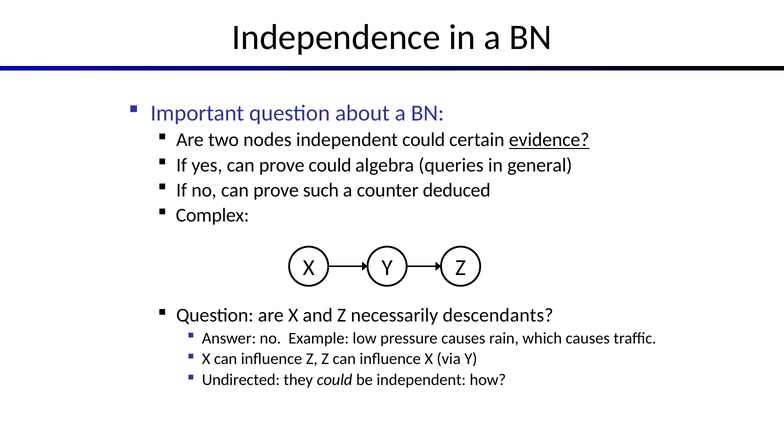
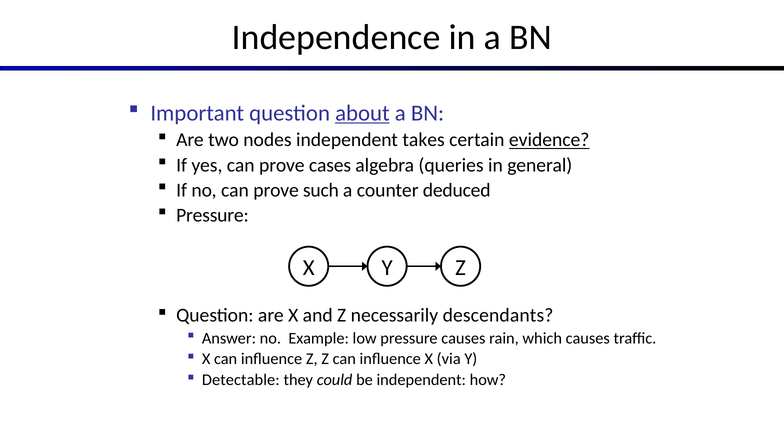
about underline: none -> present
independent could: could -> takes
prove could: could -> cases
Complex at (212, 215): Complex -> Pressure
Undirected: Undirected -> Detectable
